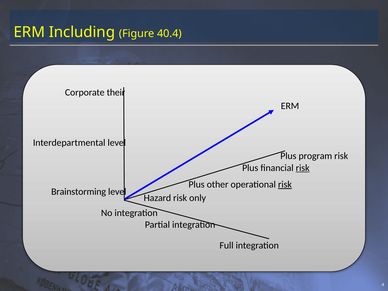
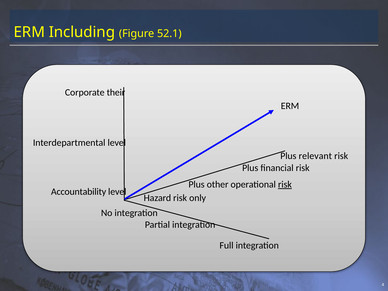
40.4: 40.4 -> 52.1
program: program -> relevant
risk at (303, 168) underline: present -> none
Brainstorming: Brainstorming -> Accountability
